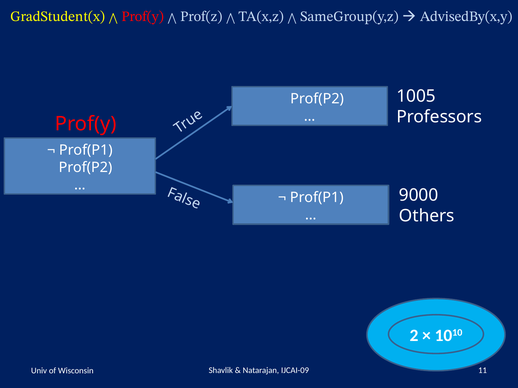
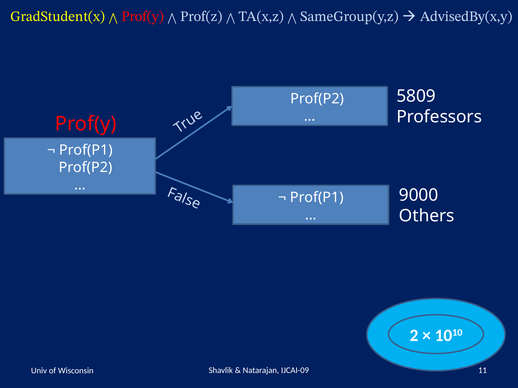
1005: 1005 -> 5809
